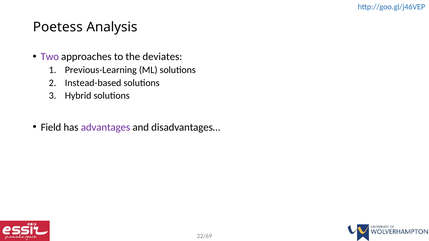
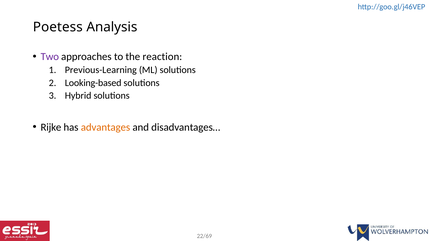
deviates: deviates -> reaction
Instead-based: Instead-based -> Looking-based
Field: Field -> Rijke
advantages colour: purple -> orange
